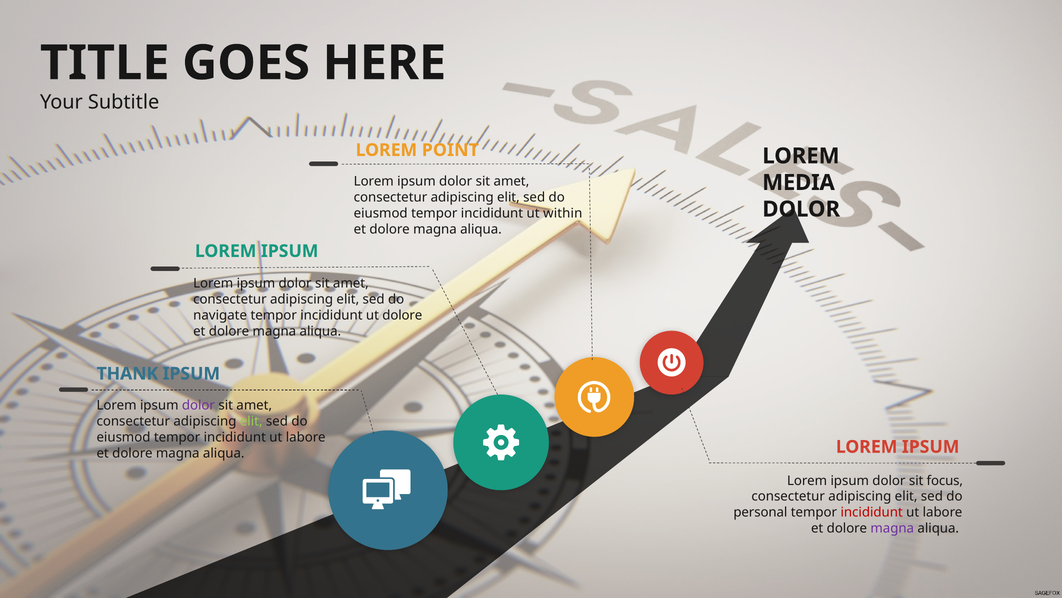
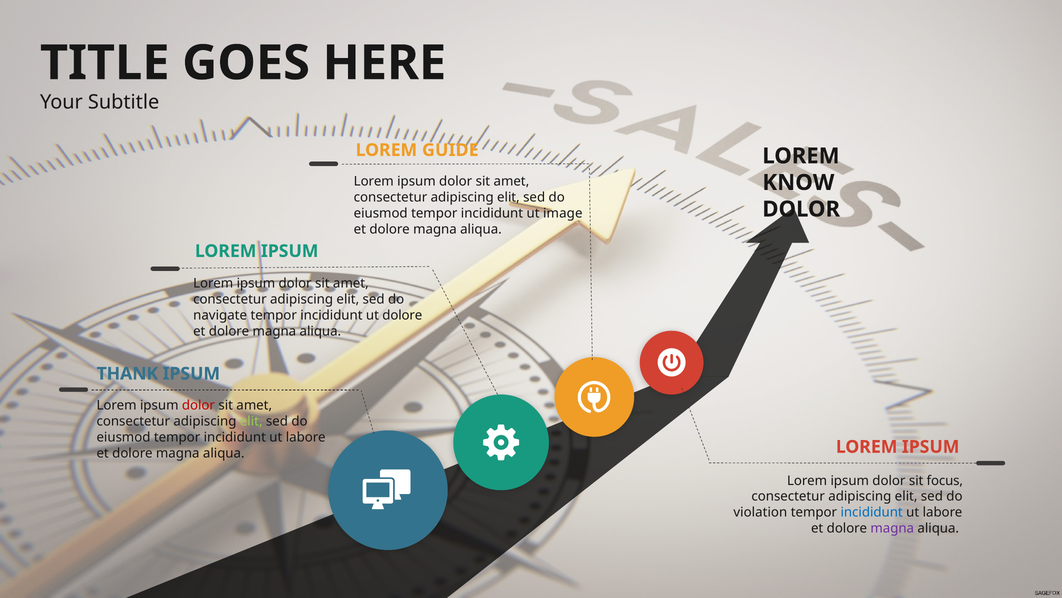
POINT: POINT -> GUIDE
MEDIA: MEDIA -> KNOW
within: within -> image
dolor at (198, 405) colour: purple -> red
personal: personal -> violation
incididunt at (872, 512) colour: red -> blue
